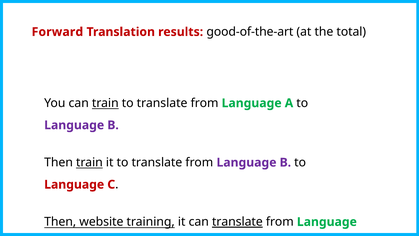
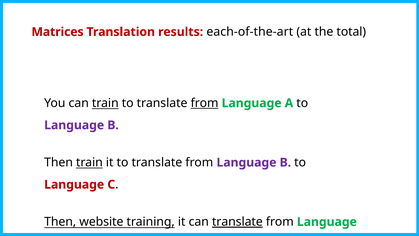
Forward: Forward -> Matrices
good-of-the-art: good-of-the-art -> each-of-the-art
from at (205, 103) underline: none -> present
